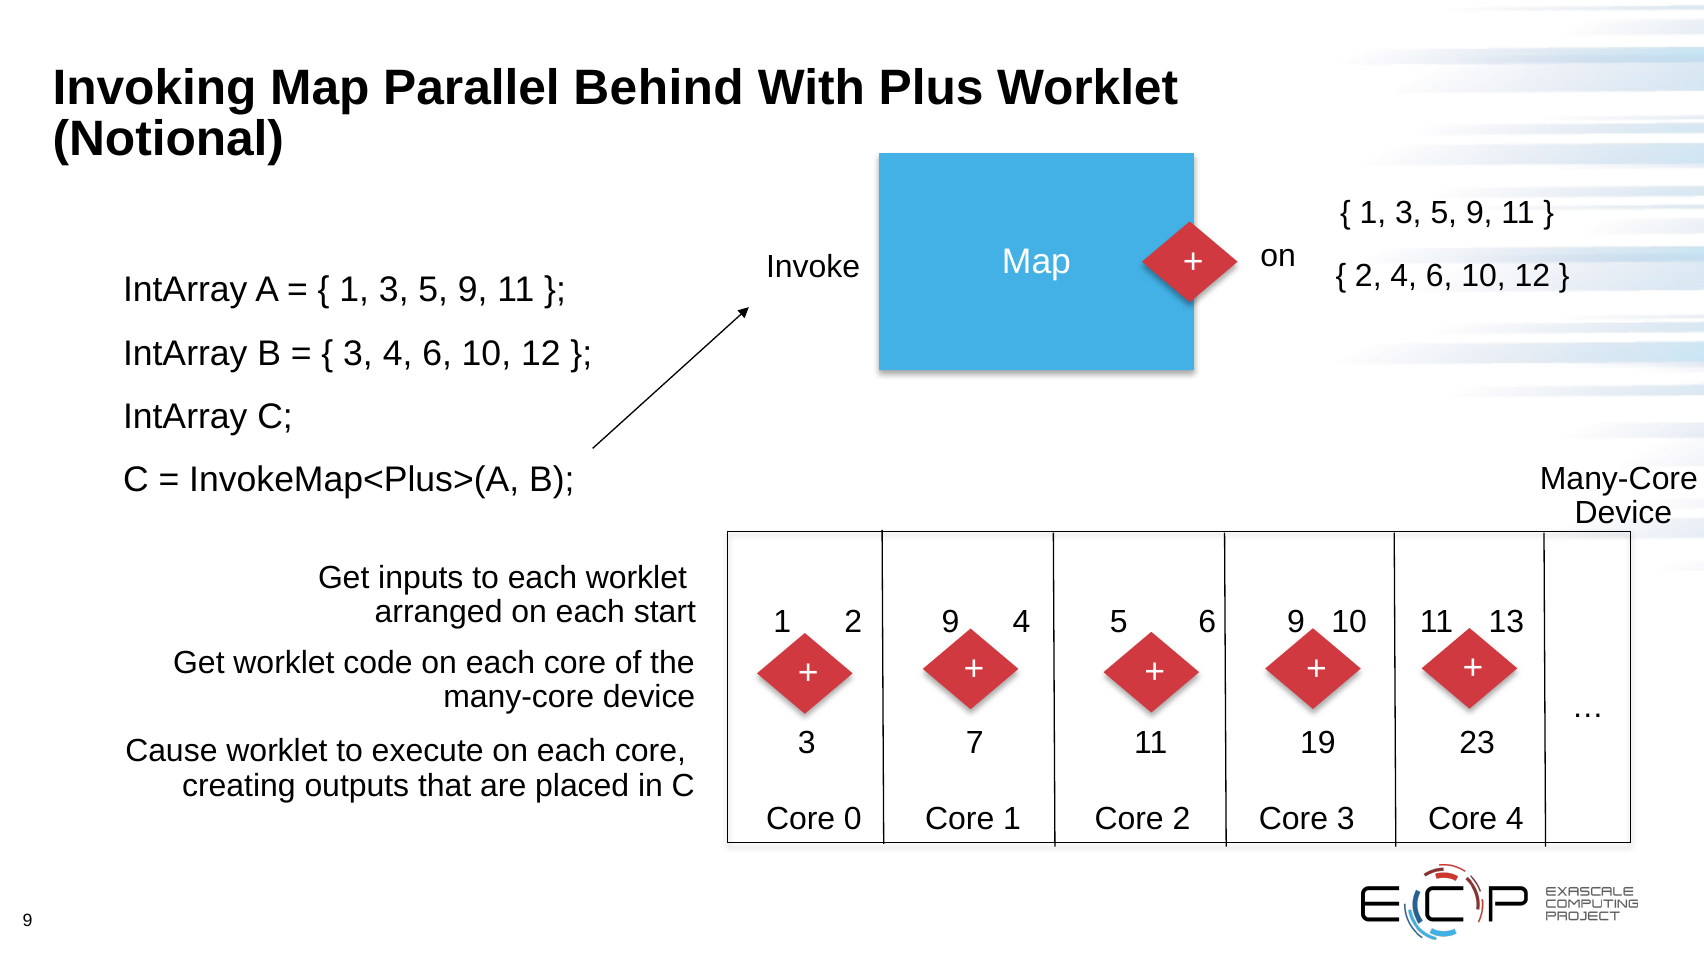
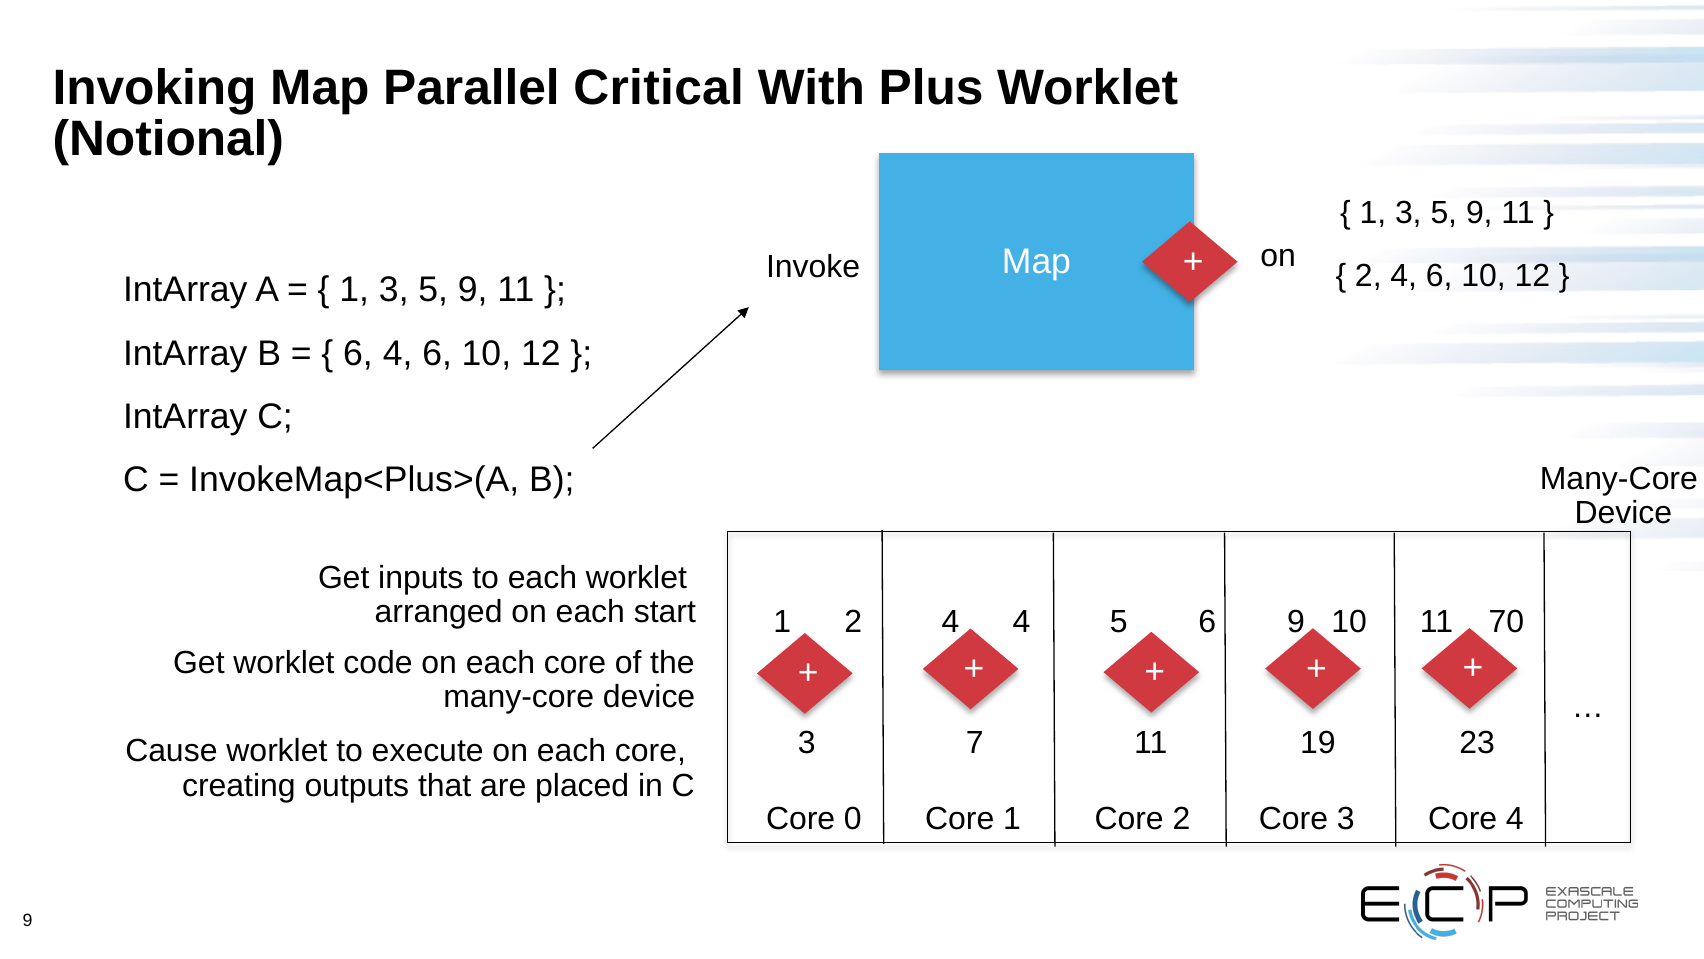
Behind: Behind -> Critical
3 at (358, 353): 3 -> 6
1 2 9: 9 -> 4
13: 13 -> 70
